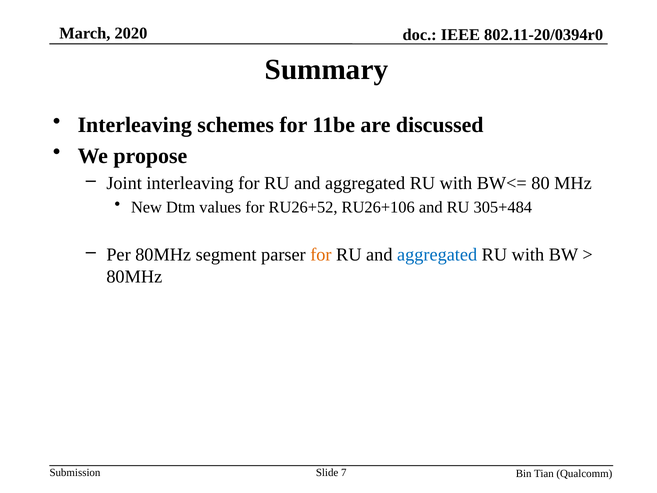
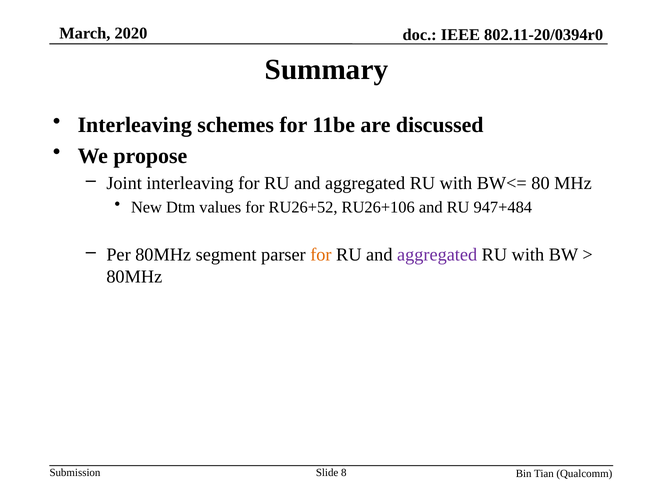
305+484: 305+484 -> 947+484
aggregated at (437, 255) colour: blue -> purple
7: 7 -> 8
